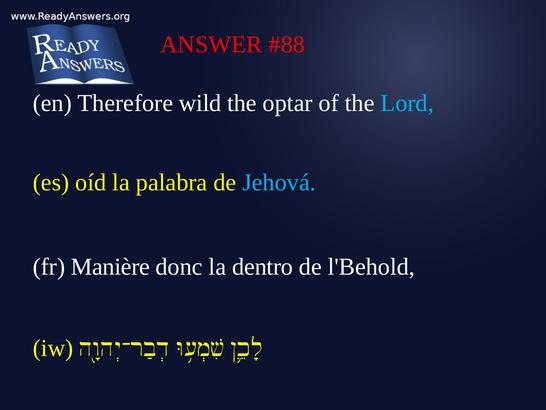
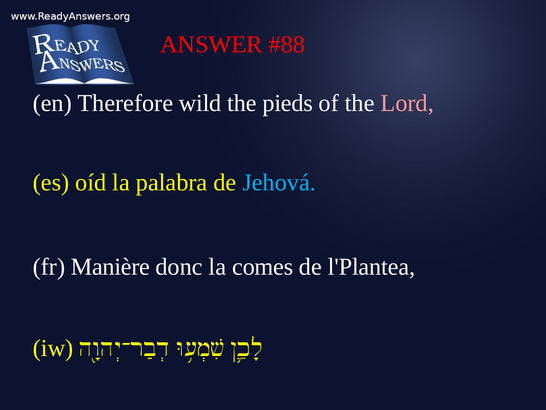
optar: optar -> pieds
Lord colour: light blue -> pink
dentro: dentro -> comes
l'Behold: l'Behold -> l'Plantea
